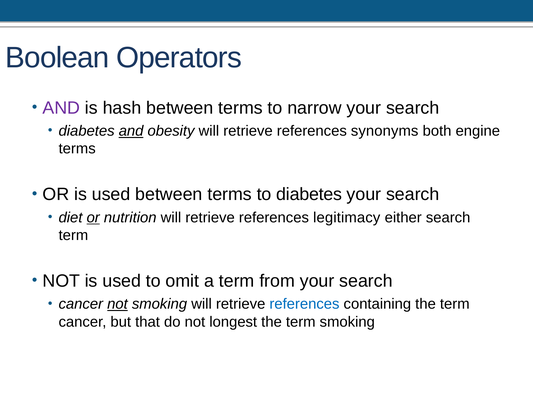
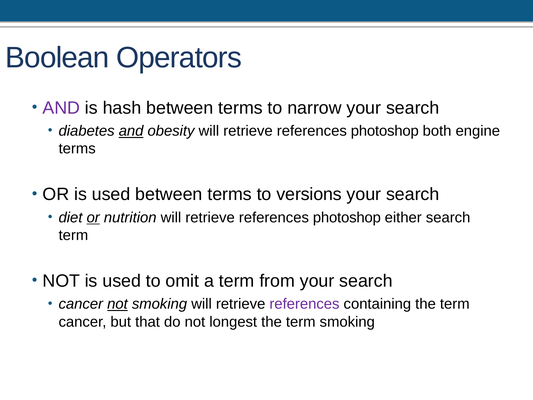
synonyms at (385, 131): synonyms -> photoshop
to diabetes: diabetes -> versions
legitimacy at (347, 217): legitimacy -> photoshop
references at (304, 304) colour: blue -> purple
